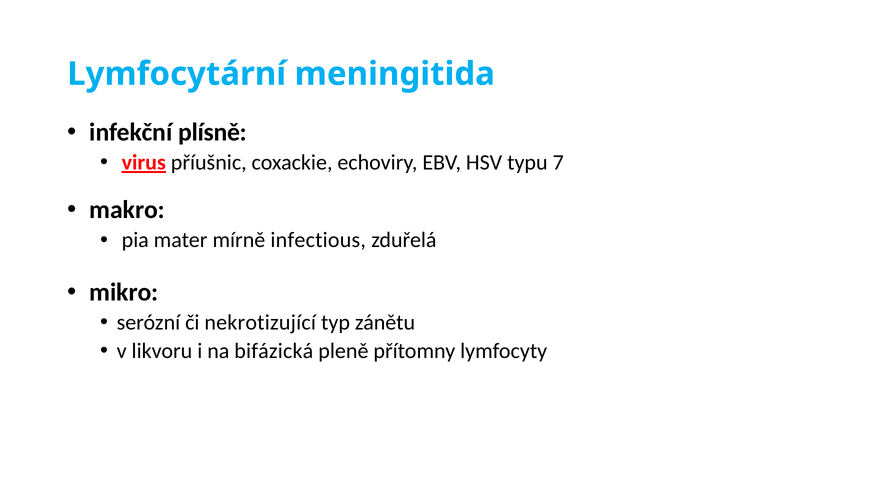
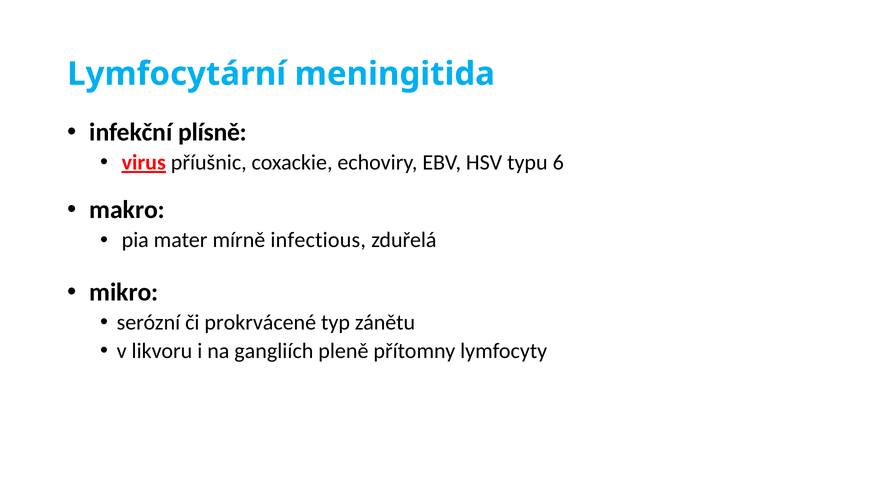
7: 7 -> 6
nekrotizující: nekrotizující -> prokrvácené
bifázická: bifázická -> gangliích
